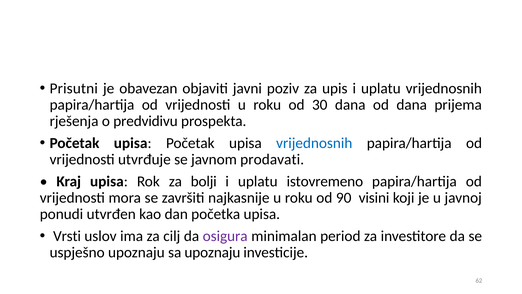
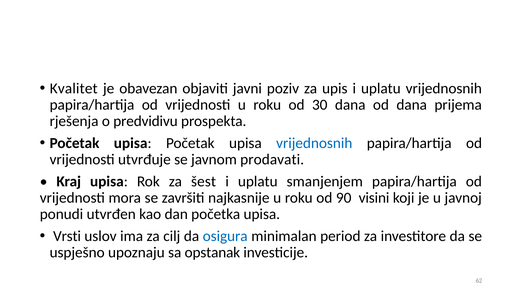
Prisutni: Prisutni -> Kvalitet
bolji: bolji -> šest
istovremeno: istovremeno -> smanjenjem
osigura colour: purple -> blue
sa upoznaju: upoznaju -> opstanak
